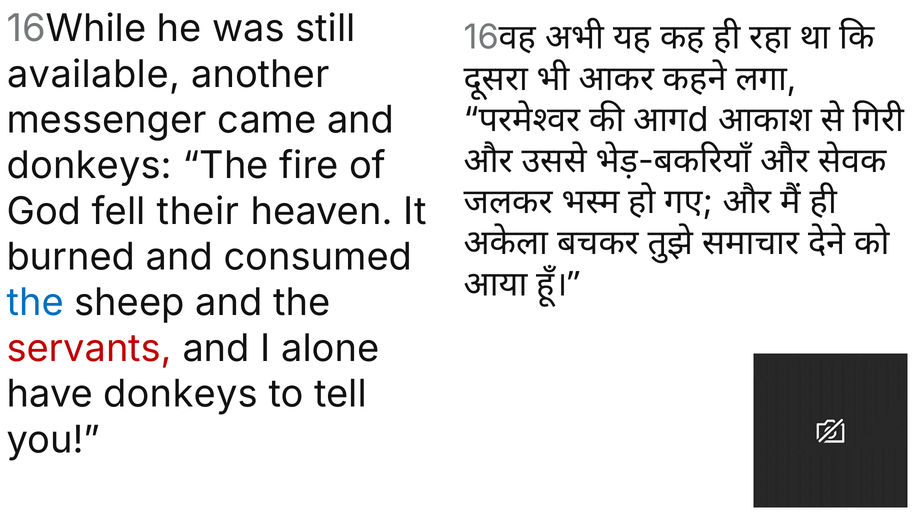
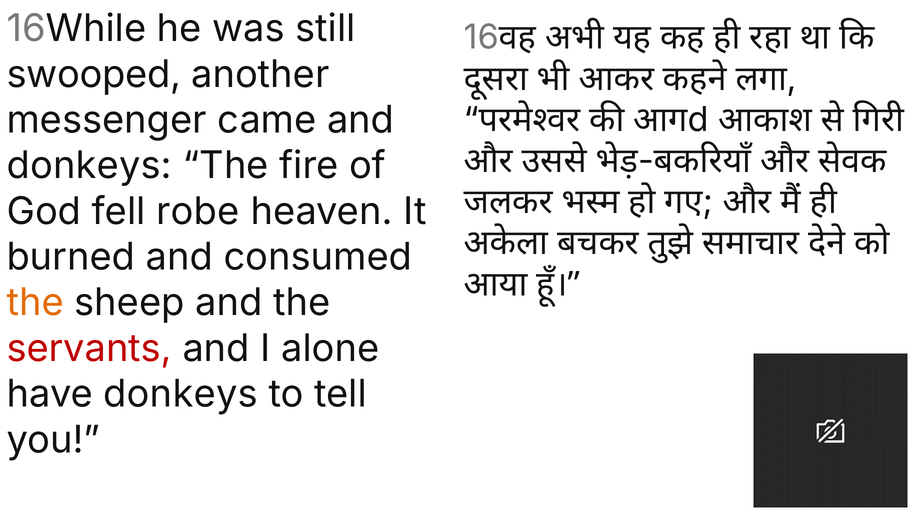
available: available -> swooped
their: their -> robe
the at (35, 303) colour: blue -> orange
